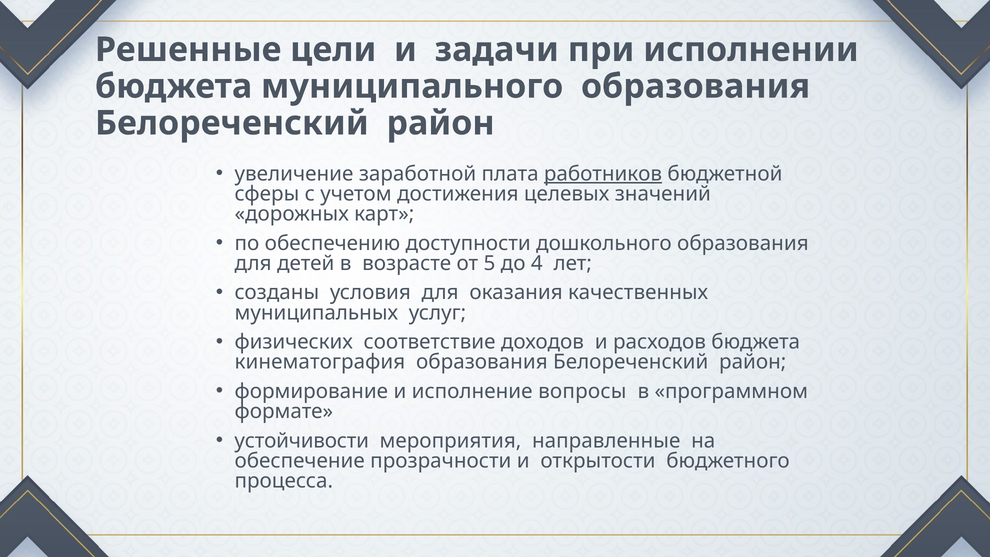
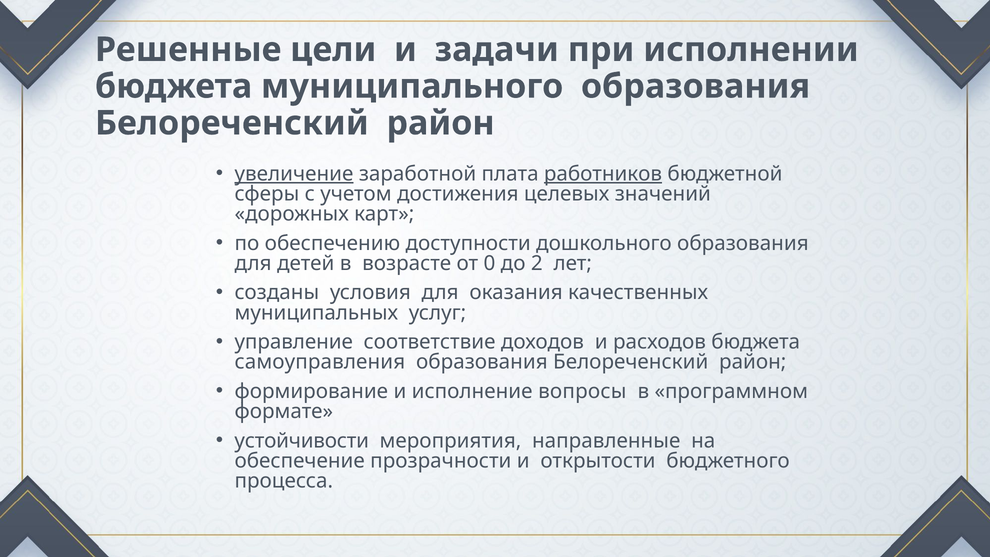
увеличение underline: none -> present
5: 5 -> 0
4: 4 -> 2
физических: физических -> управление
кинематография: кинематография -> самоуправления
